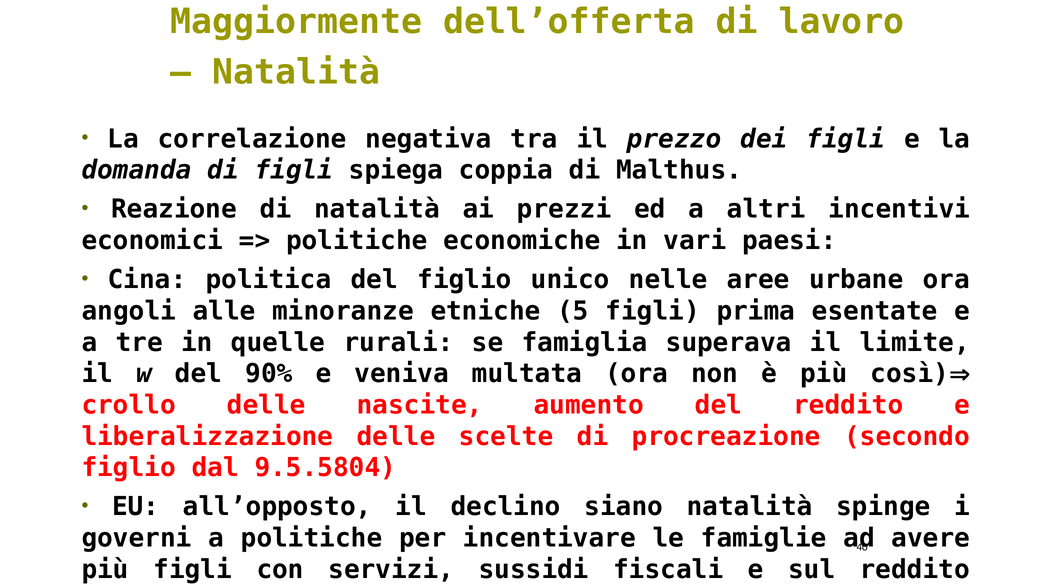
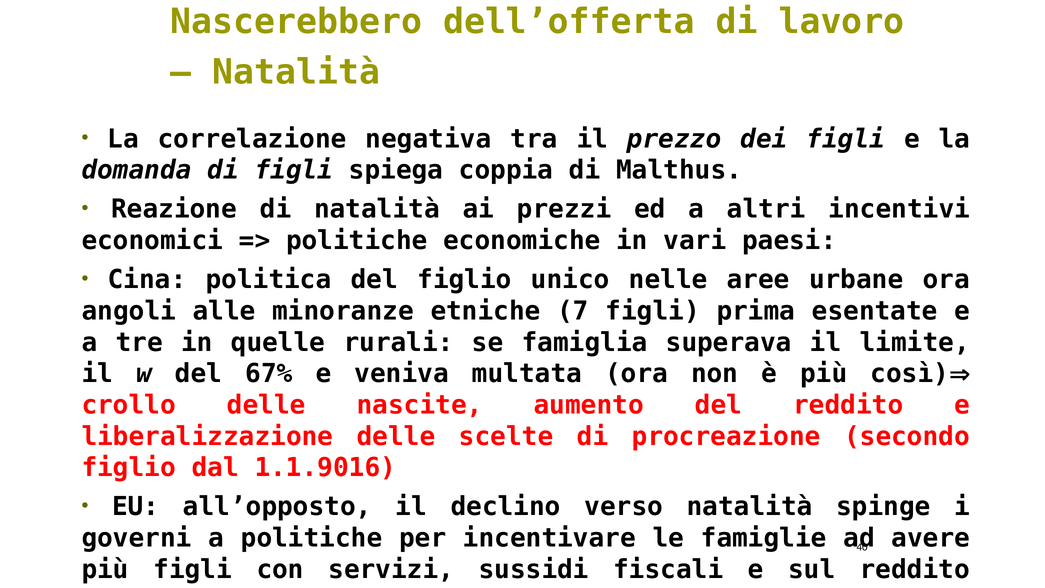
Maggiormente: Maggiormente -> Nascerebbero
5: 5 -> 7
90%: 90% -> 67%
9.5.5804: 9.5.5804 -> 1.1.9016
siano: siano -> verso
